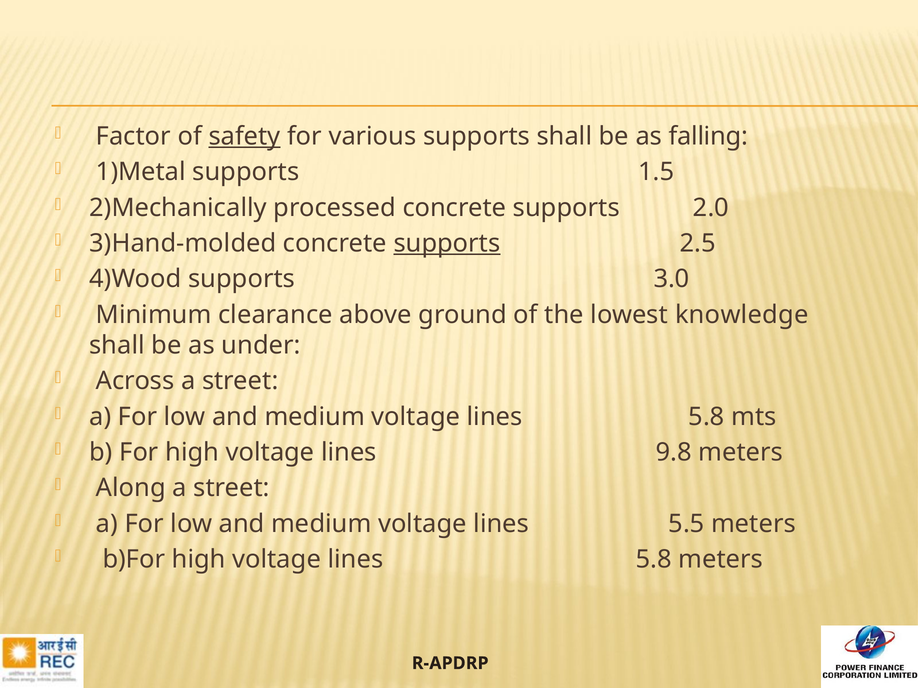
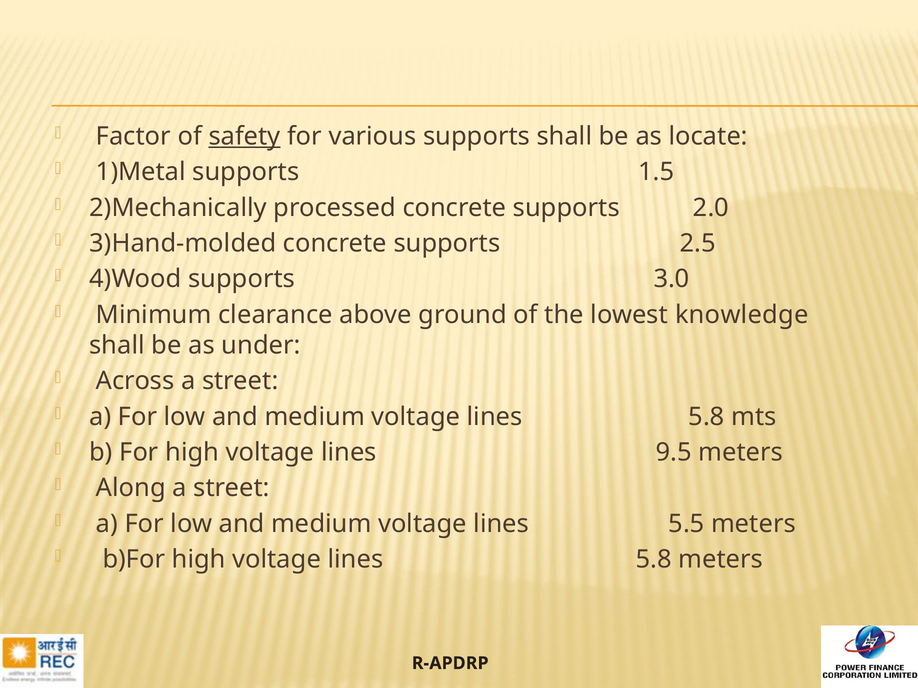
falling: falling -> locate
supports at (447, 243) underline: present -> none
9.8: 9.8 -> 9.5
